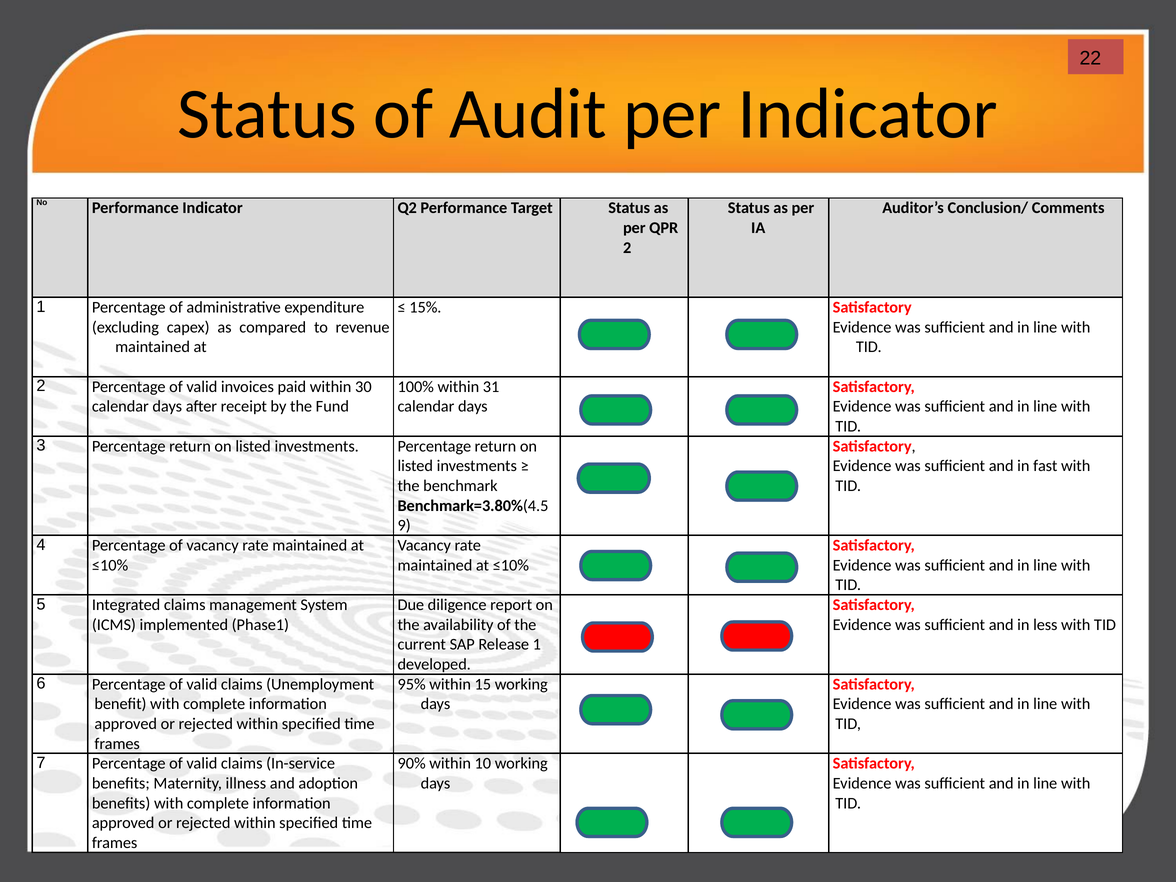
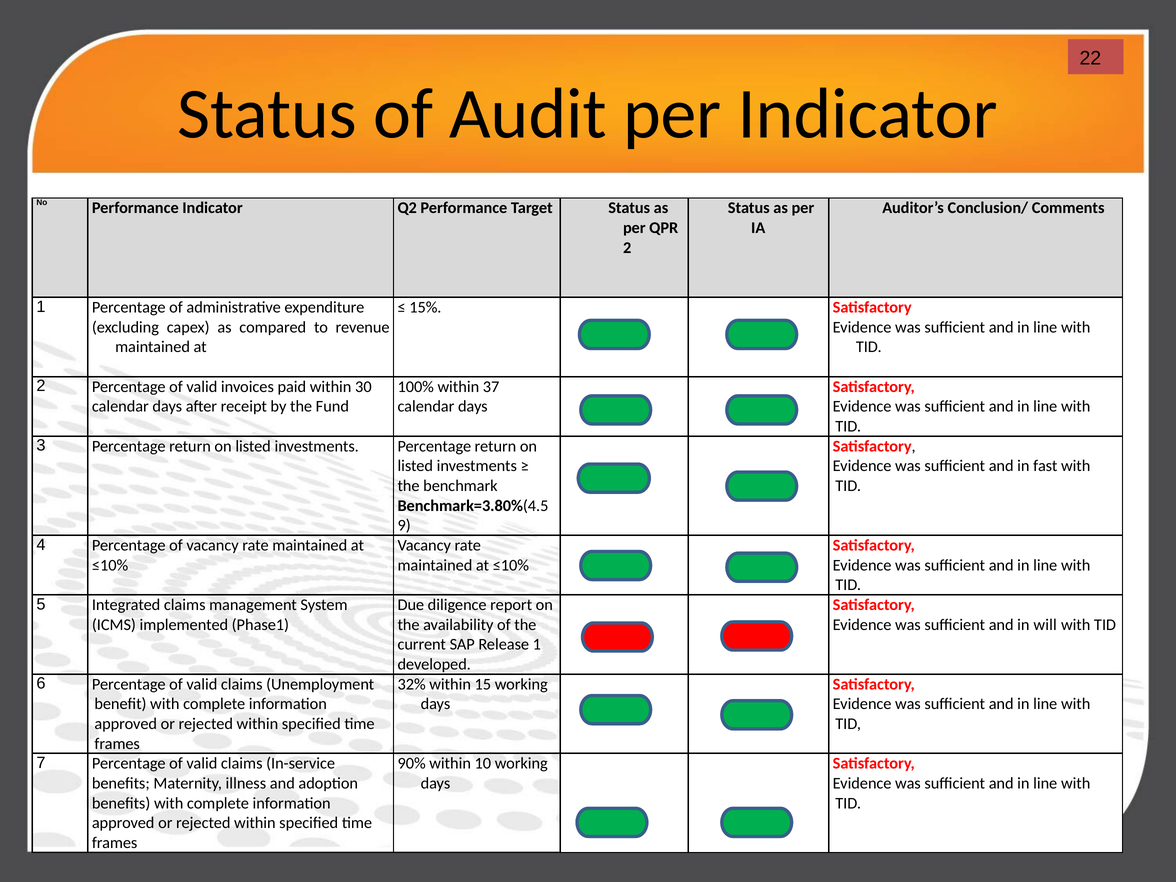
31: 31 -> 37
less: less -> will
95%: 95% -> 32%
